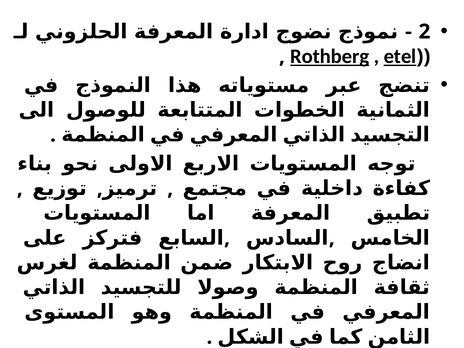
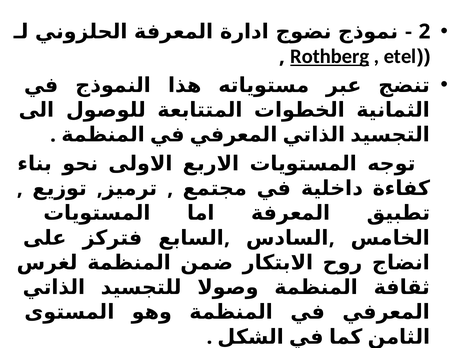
etel underline: present -> none
